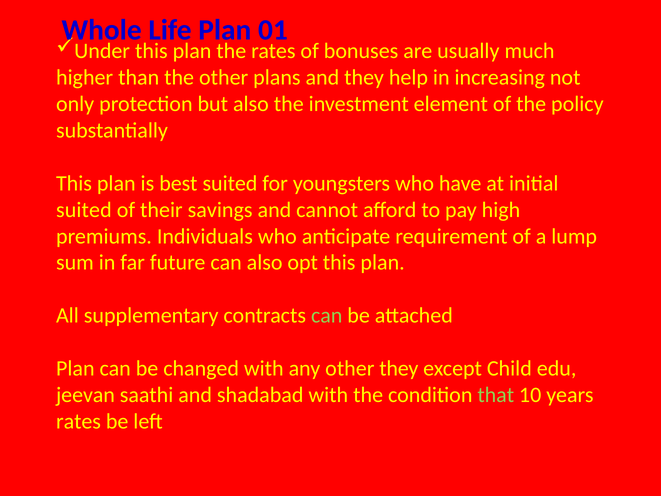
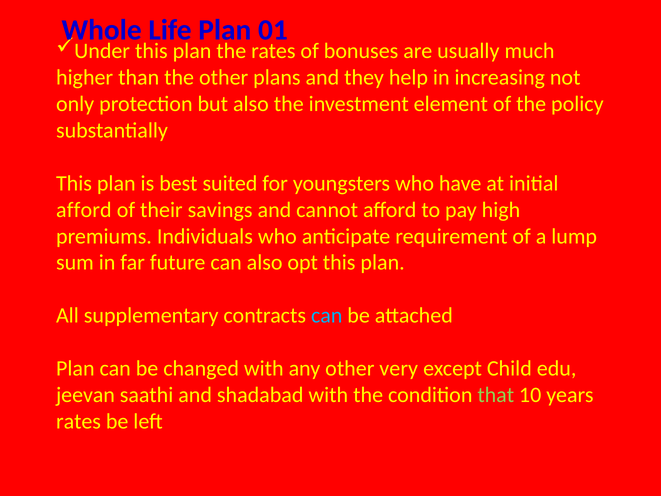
suited at (84, 210): suited -> afford
can at (327, 315) colour: light green -> light blue
other they: they -> very
